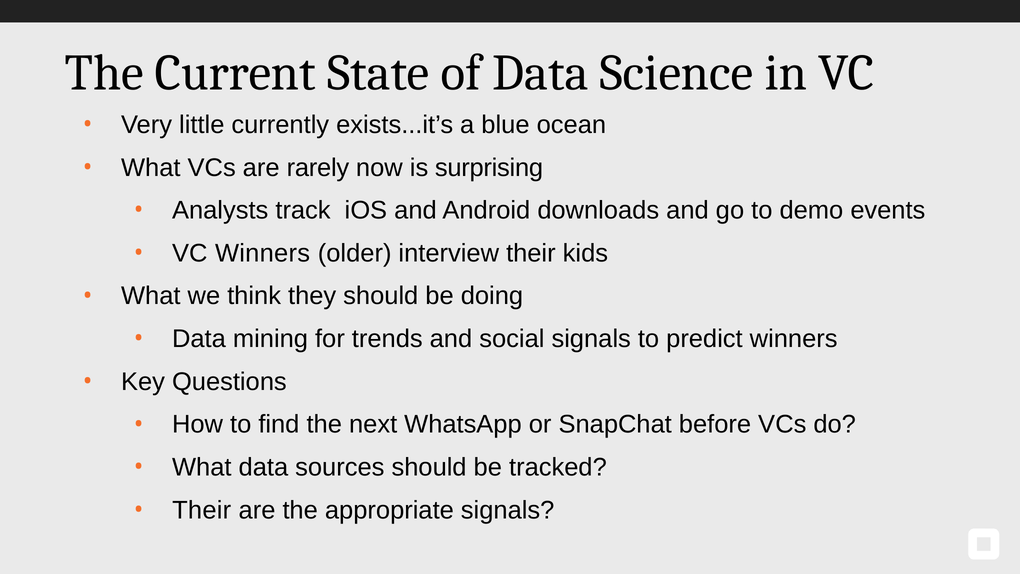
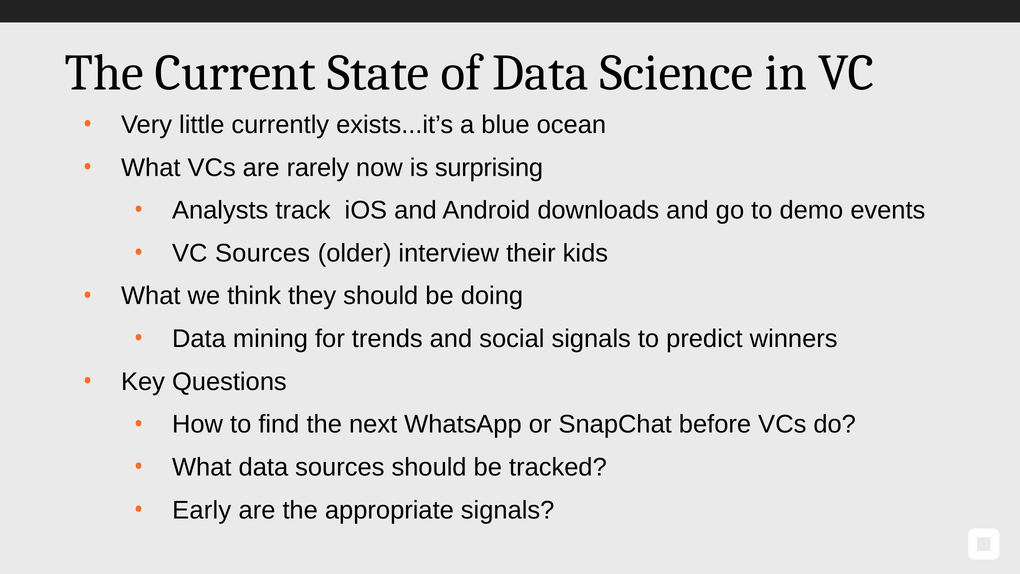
VC Winners: Winners -> Sources
Their at (202, 510): Their -> Early
